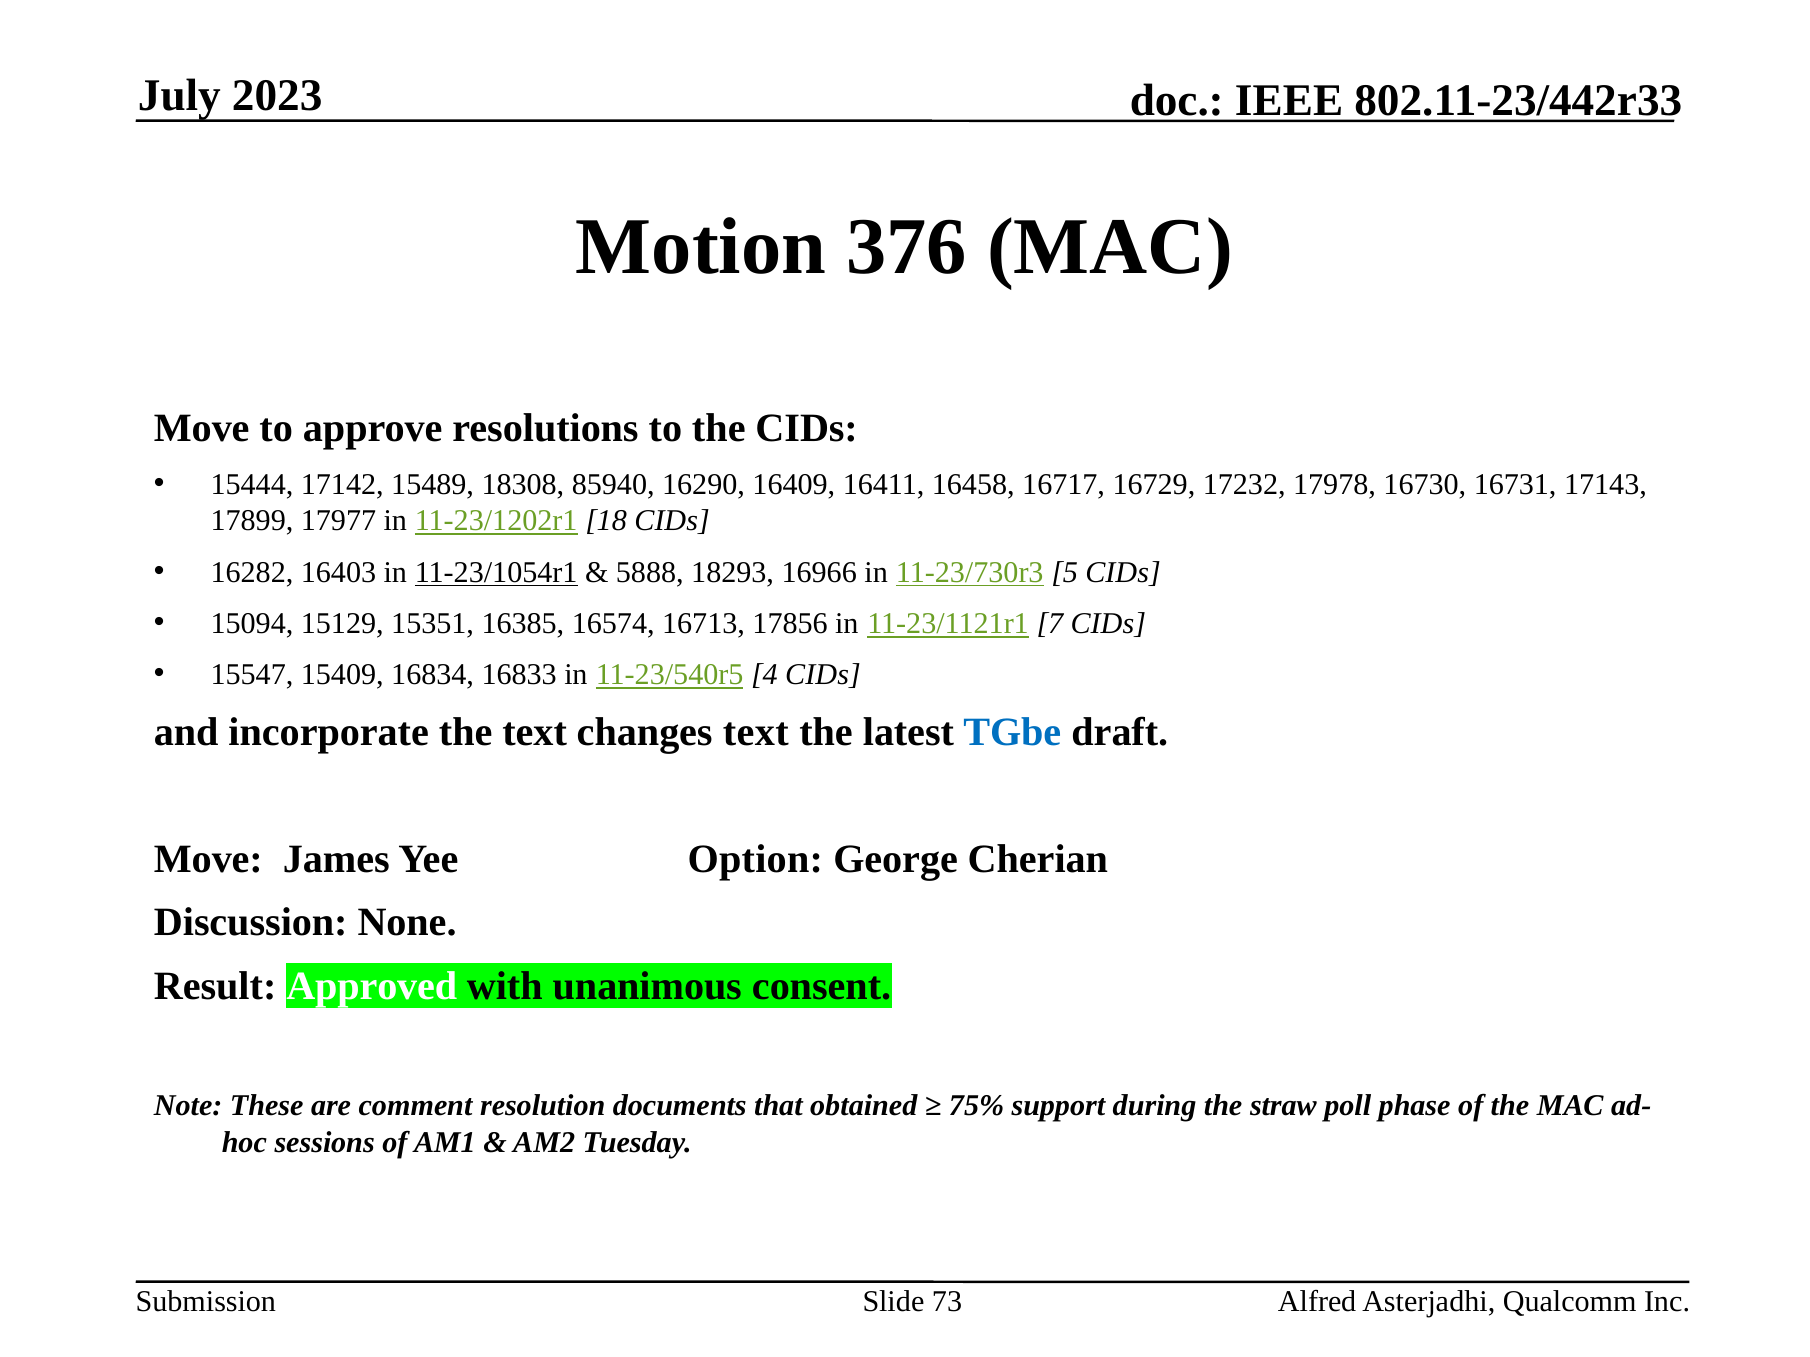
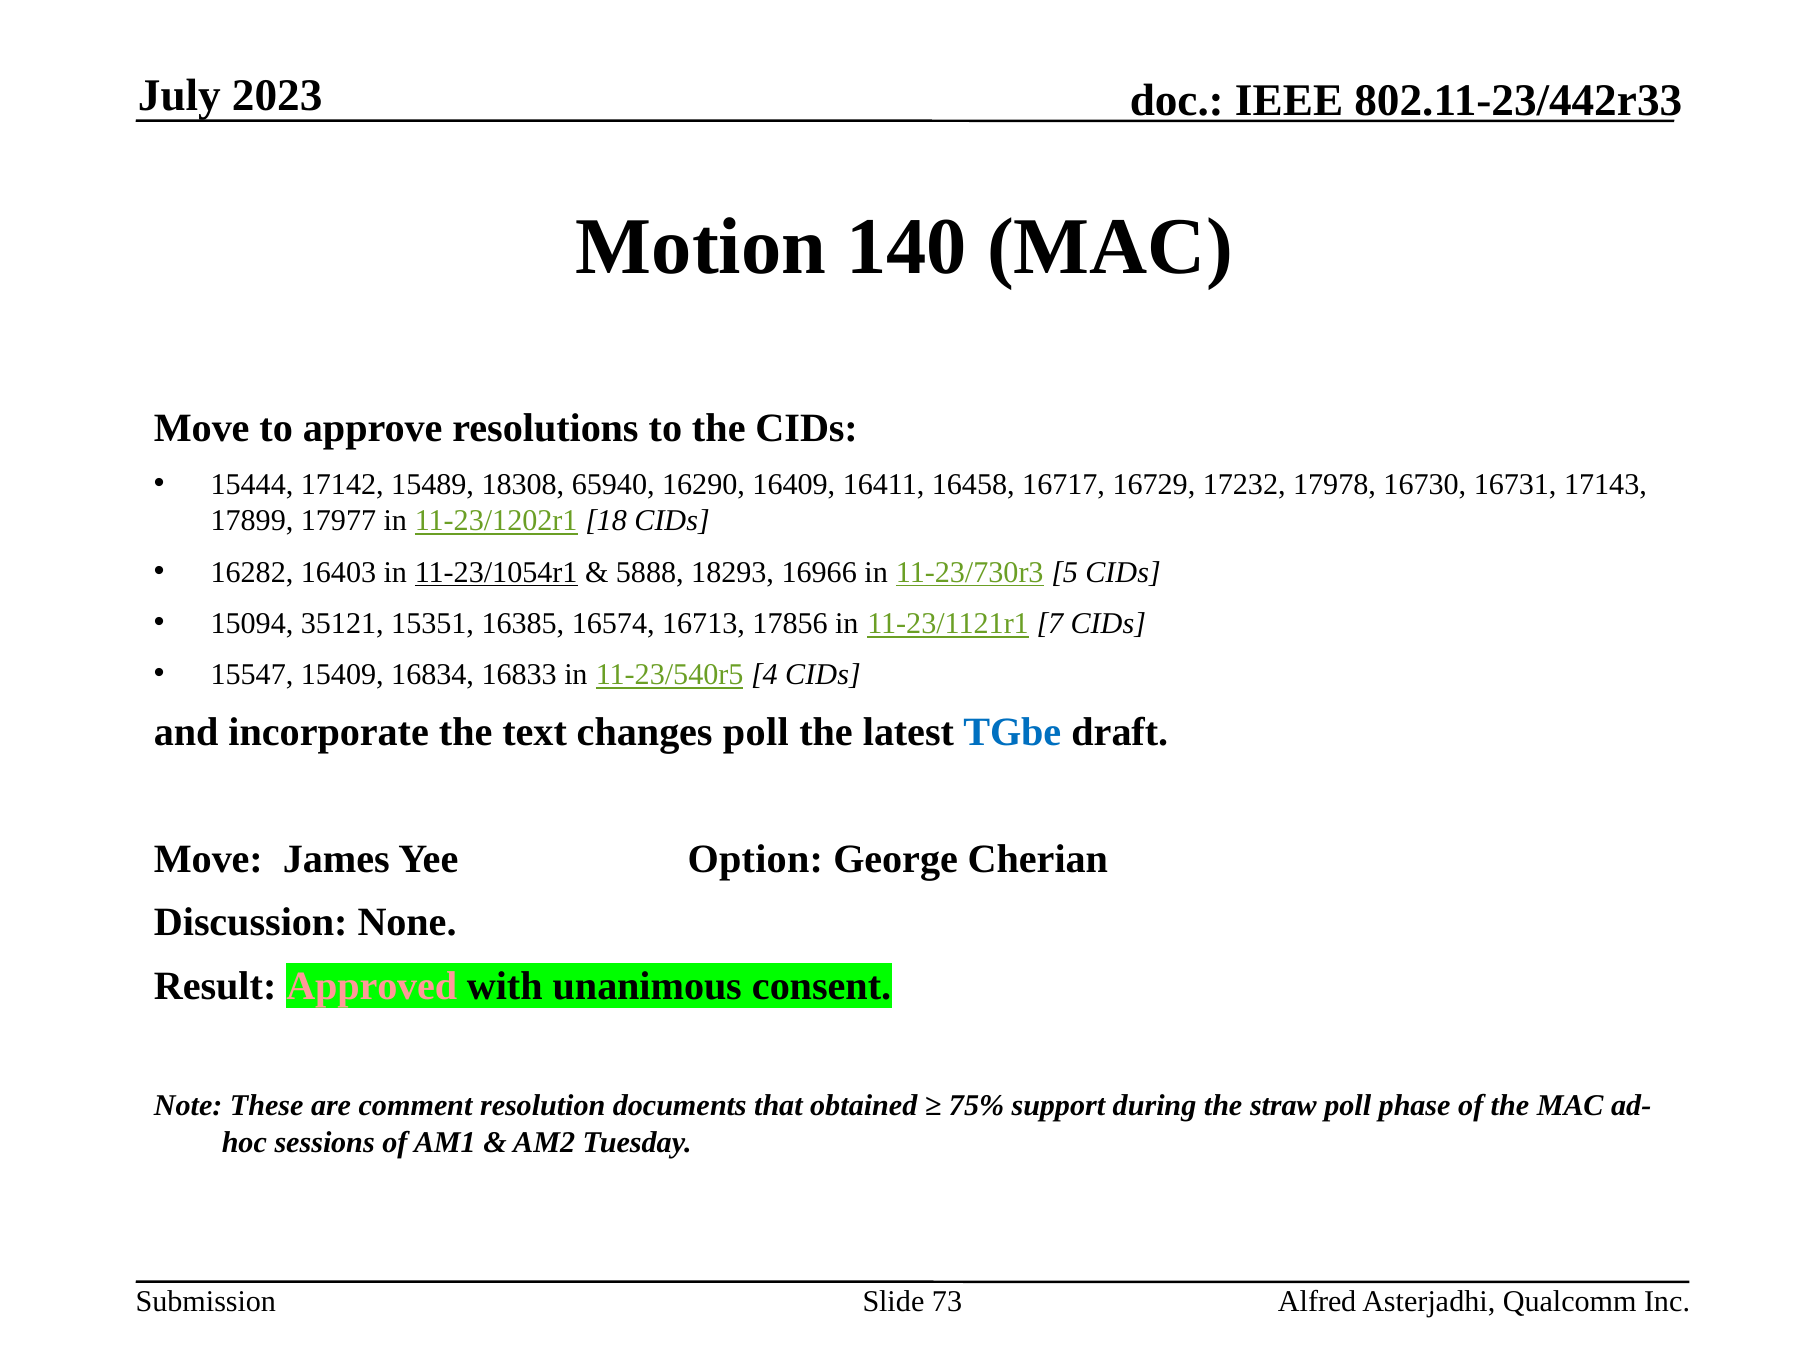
376: 376 -> 140
85940: 85940 -> 65940
15129: 15129 -> 35121
changes text: text -> poll
Approved colour: white -> pink
